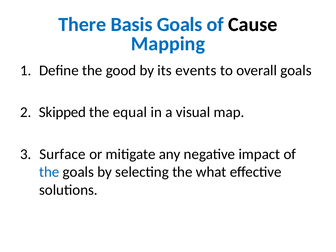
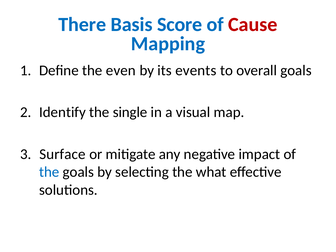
Basis Goals: Goals -> Score
Cause colour: black -> red
good: good -> even
Skipped: Skipped -> Identify
equal: equal -> single
